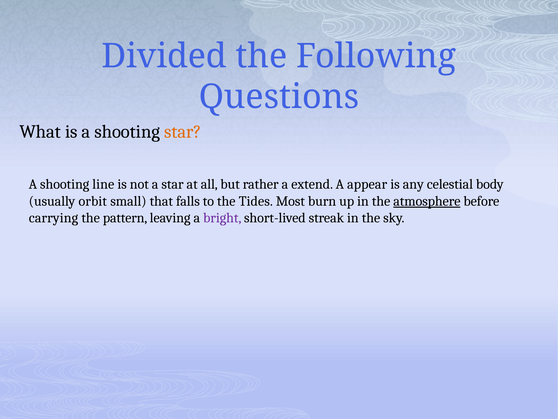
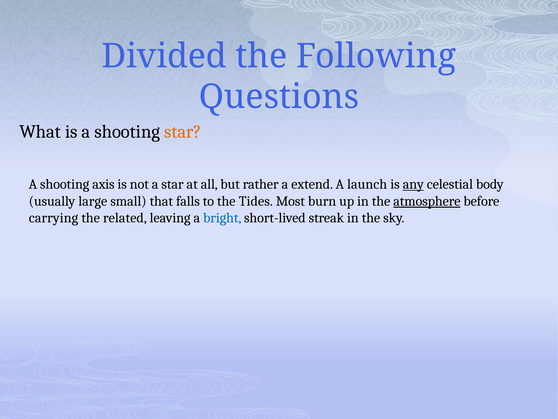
line: line -> axis
appear: appear -> launch
any underline: none -> present
orbit: orbit -> large
pattern: pattern -> related
bright colour: purple -> blue
